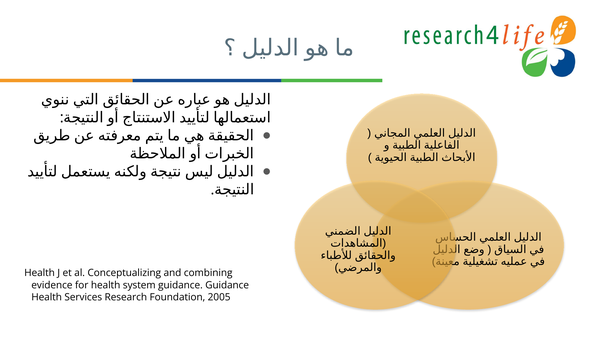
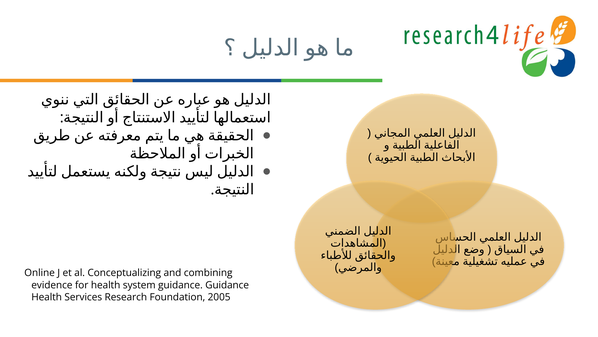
Health at (40, 272): Health -> Online
